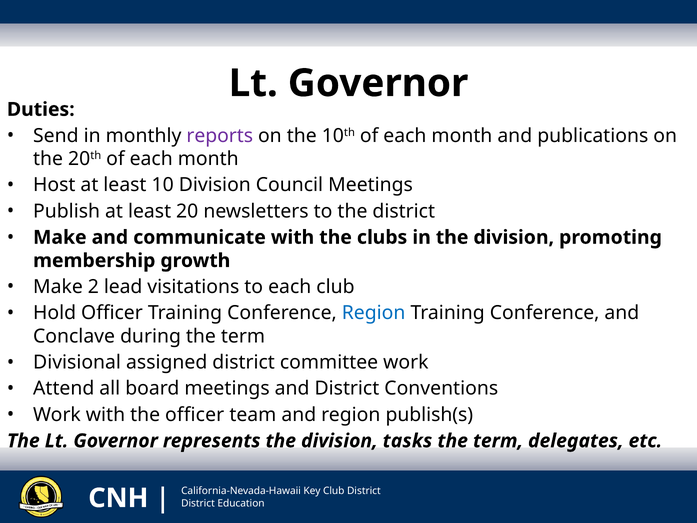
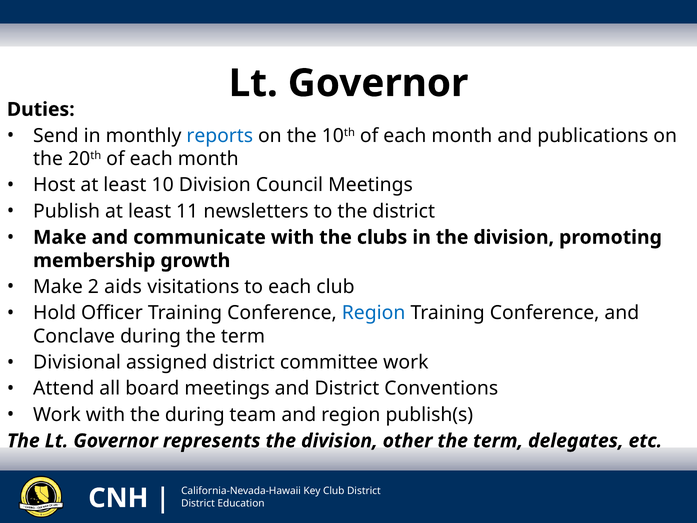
reports colour: purple -> blue
20: 20 -> 11
lead: lead -> aids
the officer: officer -> during
tasks: tasks -> other
